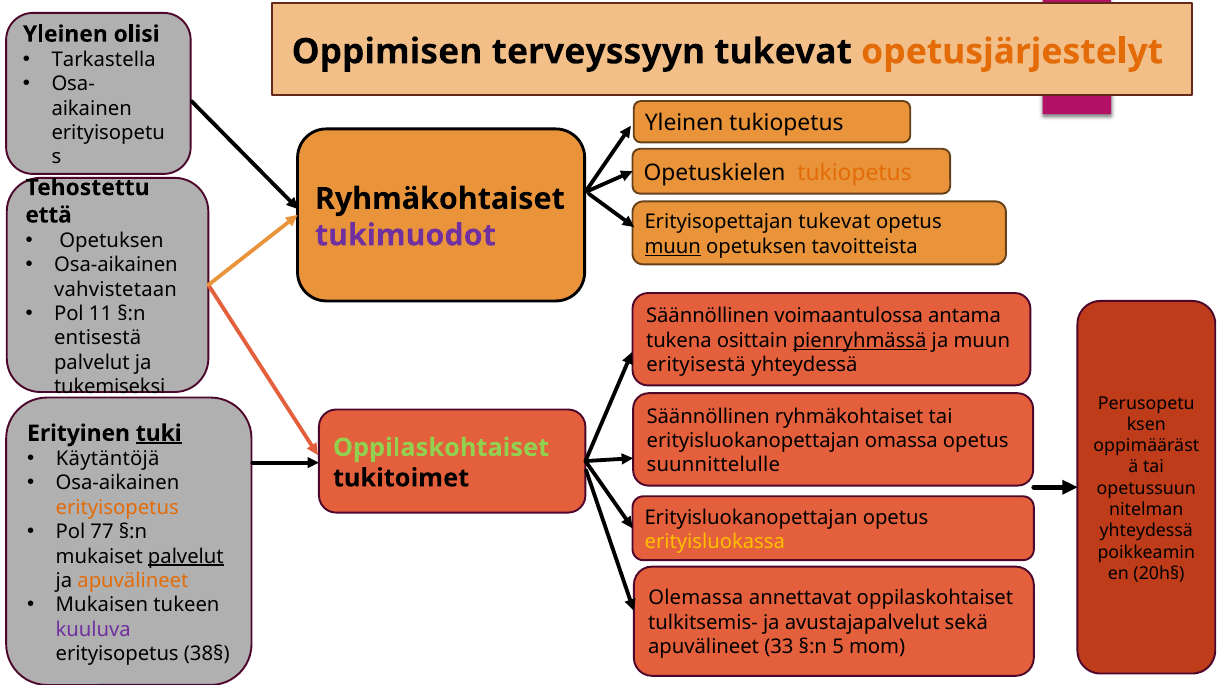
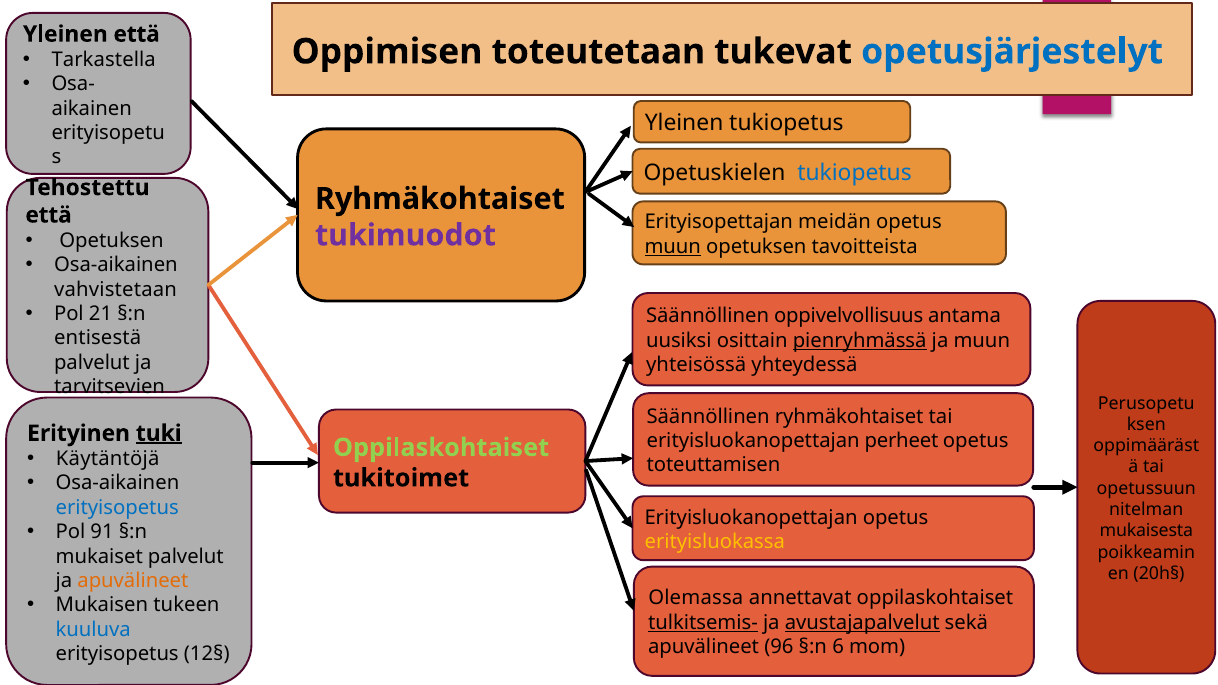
Yleinen olisi: olisi -> että
terveyssyyn: terveyssyyn -> toteutetaan
opetusjärjestelyt colour: orange -> blue
tukiopetus at (855, 173) colour: orange -> blue
Erityisopettajan tukevat: tukevat -> meidän
11: 11 -> 21
voimaantulossa: voimaantulossa -> oppivelvollisuus
tukena: tukena -> uusiksi
erityisestä: erityisestä -> yhteisössä
tukemiseksi: tukemiseksi -> tarvitsevien
omassa: omassa -> perheet
suunnittelulle: suunnittelulle -> toteuttamisen
erityisopetus at (117, 508) colour: orange -> blue
77: 77 -> 91
yhteydessä at (1146, 531): yhteydessä -> mukaisesta
palvelut at (186, 556) underline: present -> none
tulkitsemis- underline: none -> present
avustajapalvelut underline: none -> present
kuuluva colour: purple -> blue
33: 33 -> 96
5: 5 -> 6
38§: 38§ -> 12§
